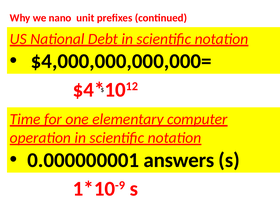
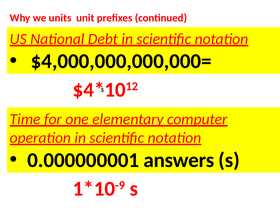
nano: nano -> units
